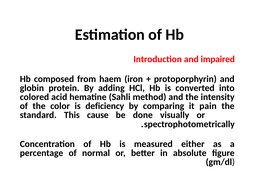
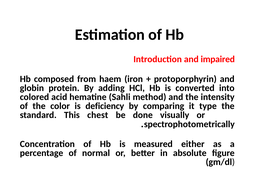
pain: pain -> type
cause: cause -> chest
